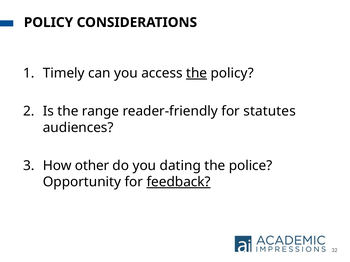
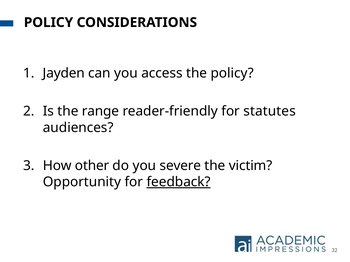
Timely: Timely -> Jayden
the at (197, 73) underline: present -> none
dating: dating -> severe
police: police -> victim
